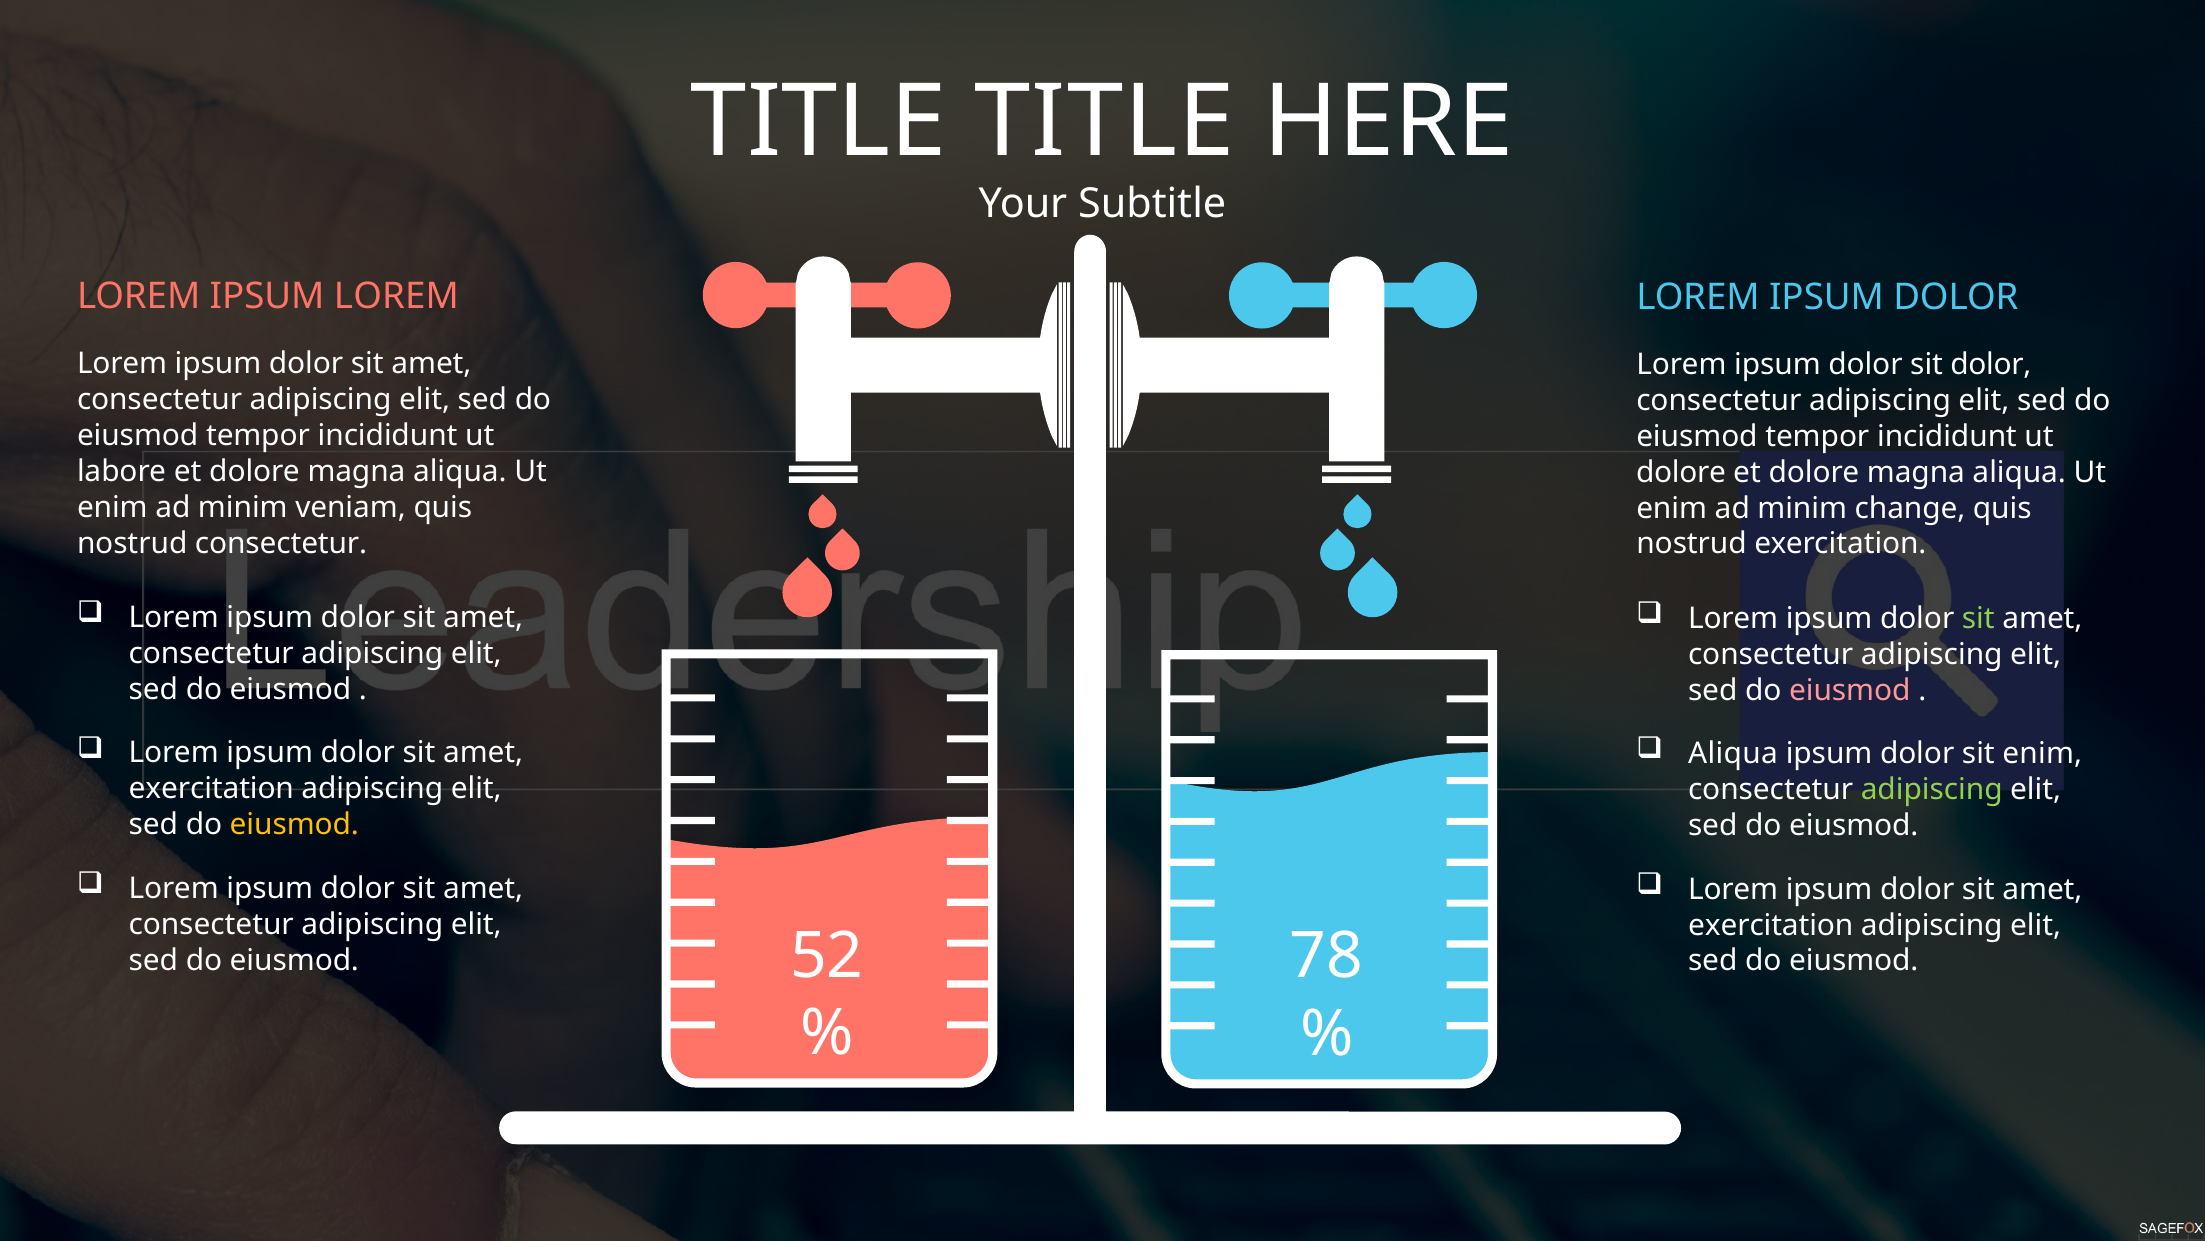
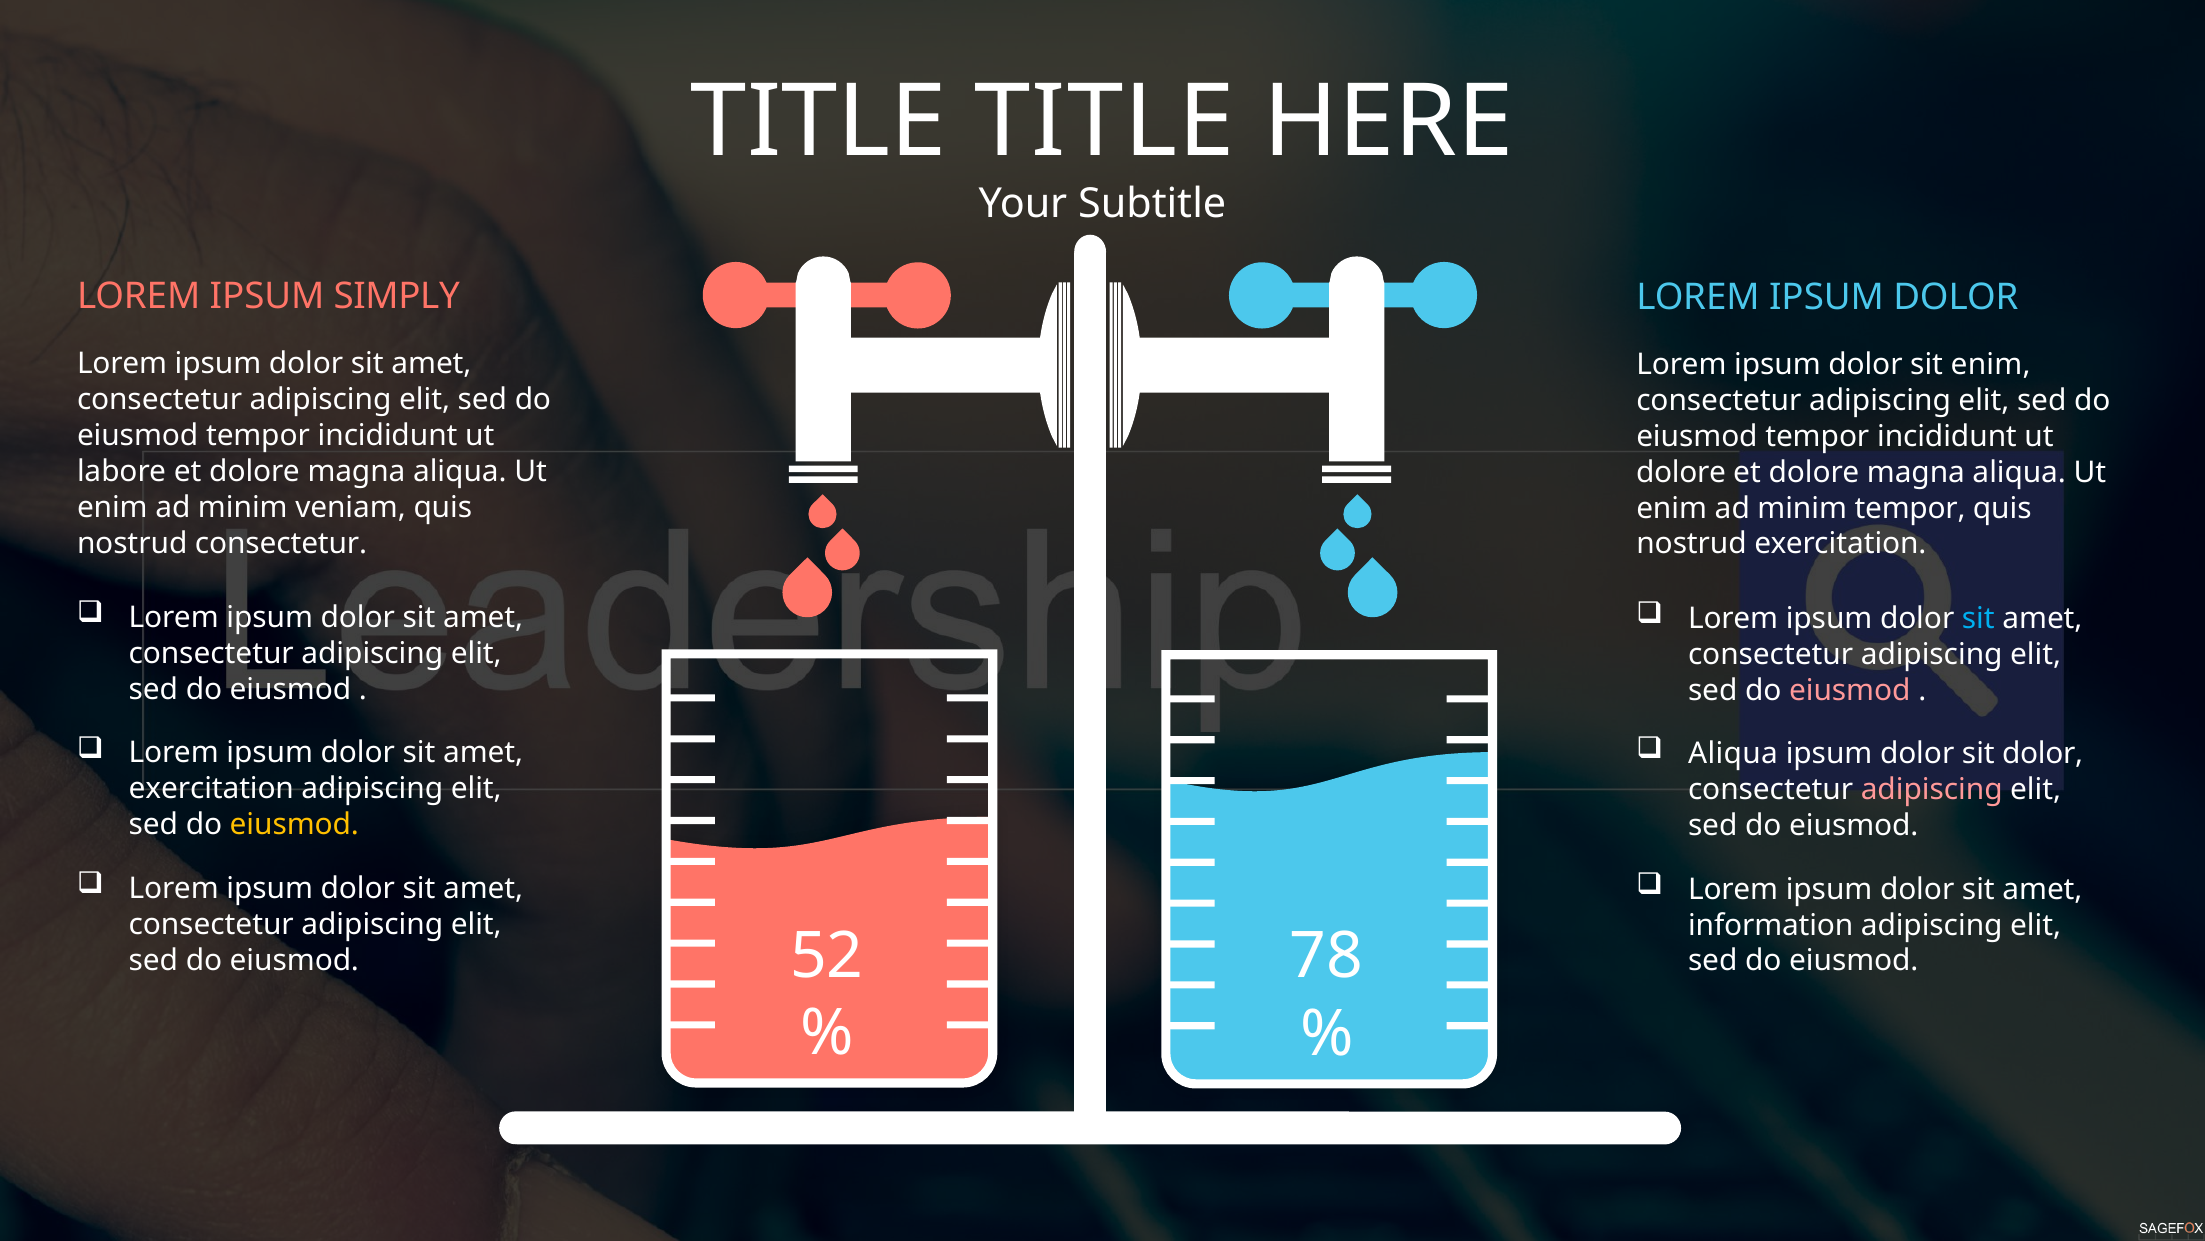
IPSUM LOREM: LOREM -> SIMPLY
sit dolor: dolor -> enim
minim change: change -> tempor
sit at (1978, 618) colour: light green -> light blue
sit enim: enim -> dolor
adipiscing at (1932, 789) colour: light green -> pink
exercitation at (1771, 925): exercitation -> information
